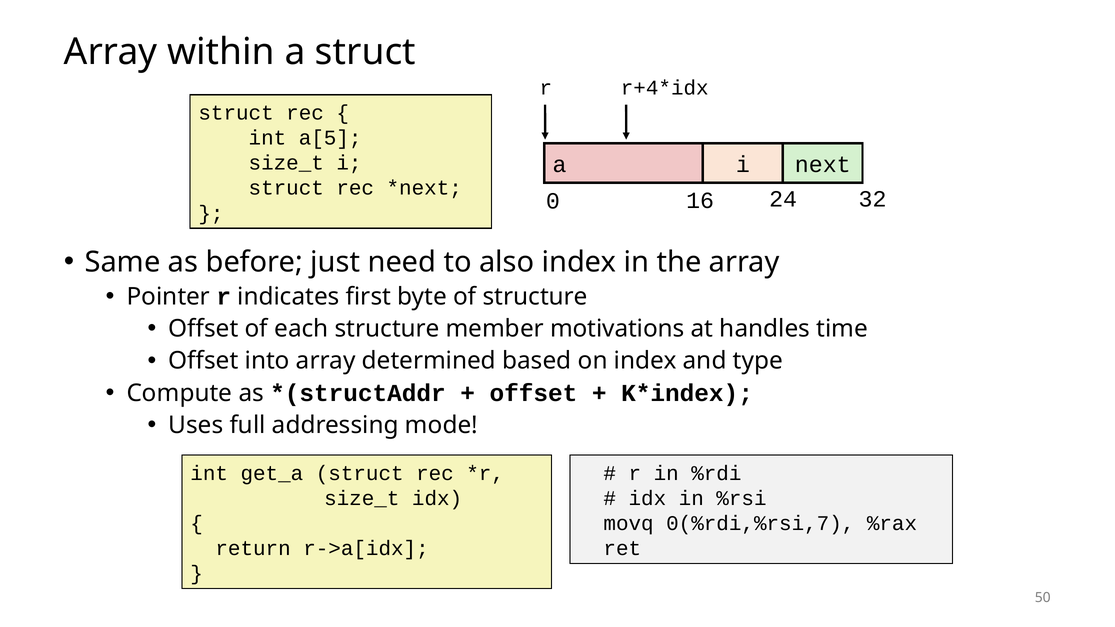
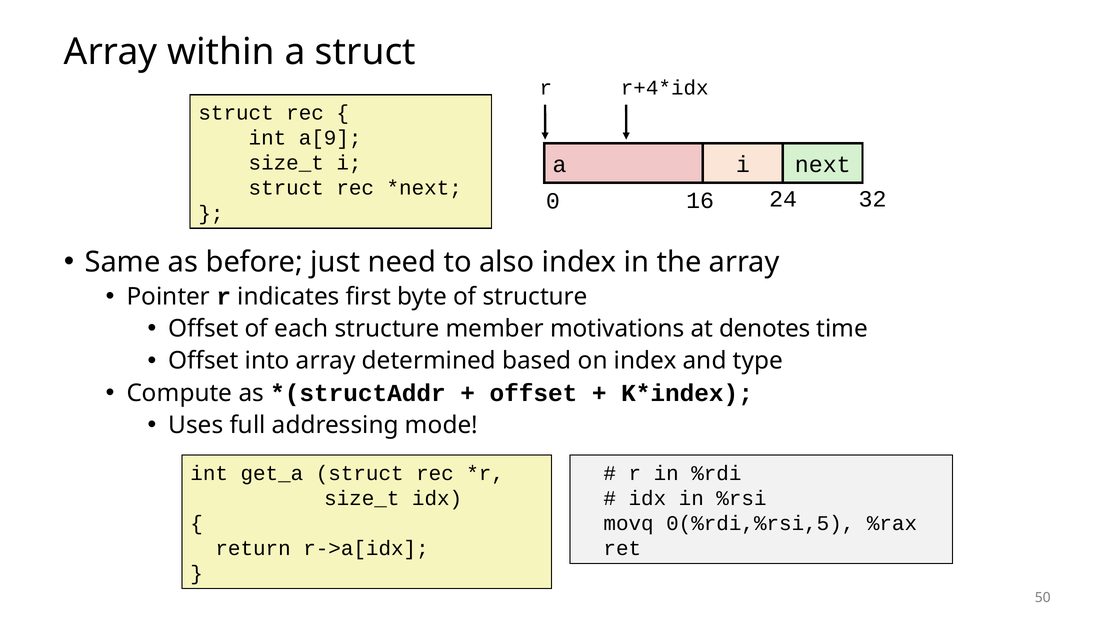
a[5: a[5 -> a[9
handles: handles -> denotes
0(%rdi,%rsi,7: 0(%rdi,%rsi,7 -> 0(%rdi,%rsi,5
